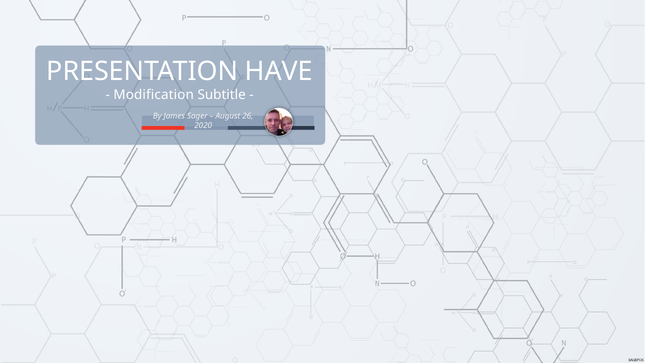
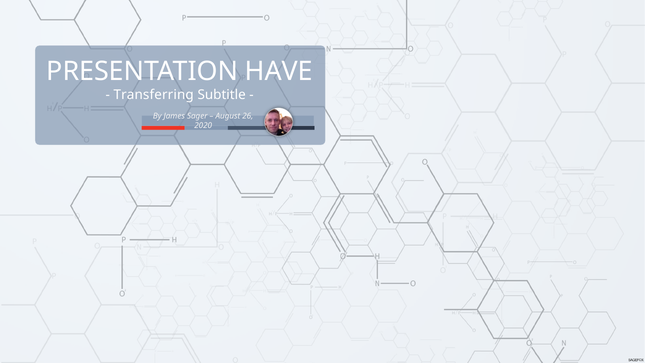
Modification: Modification -> Transferring
